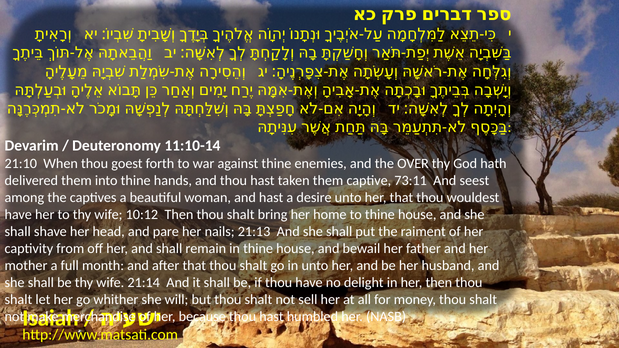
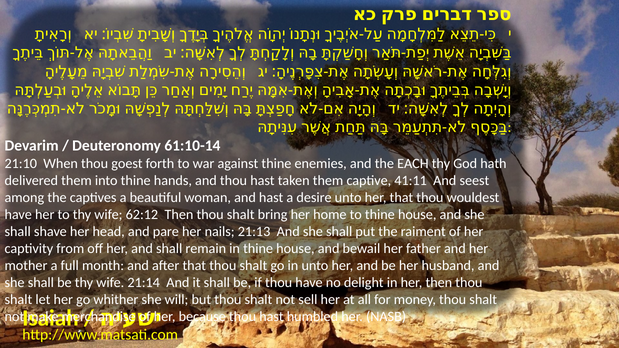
11:10-14: 11:10-14 -> 61:10-14
OVER: OVER -> EACH
73:11: 73:11 -> 41:11
10:12: 10:12 -> 62:12
